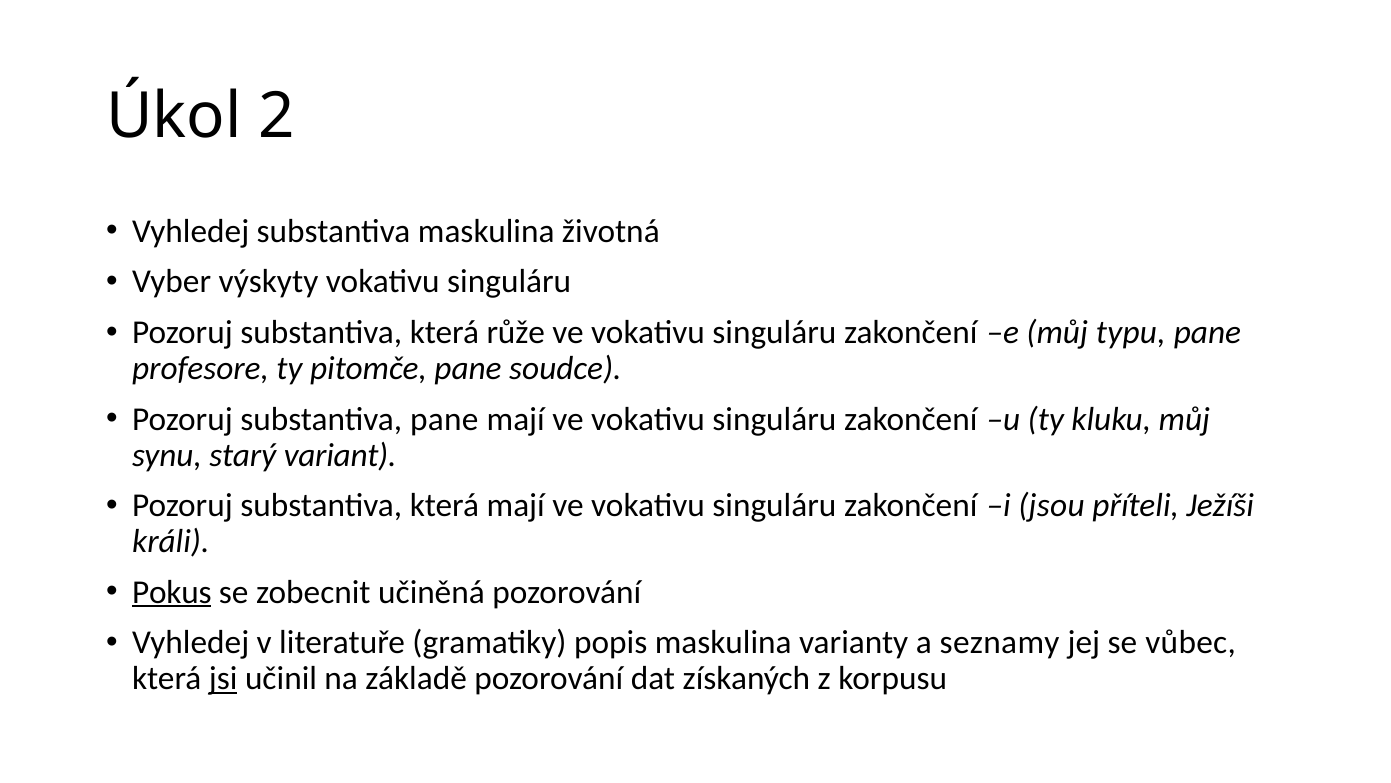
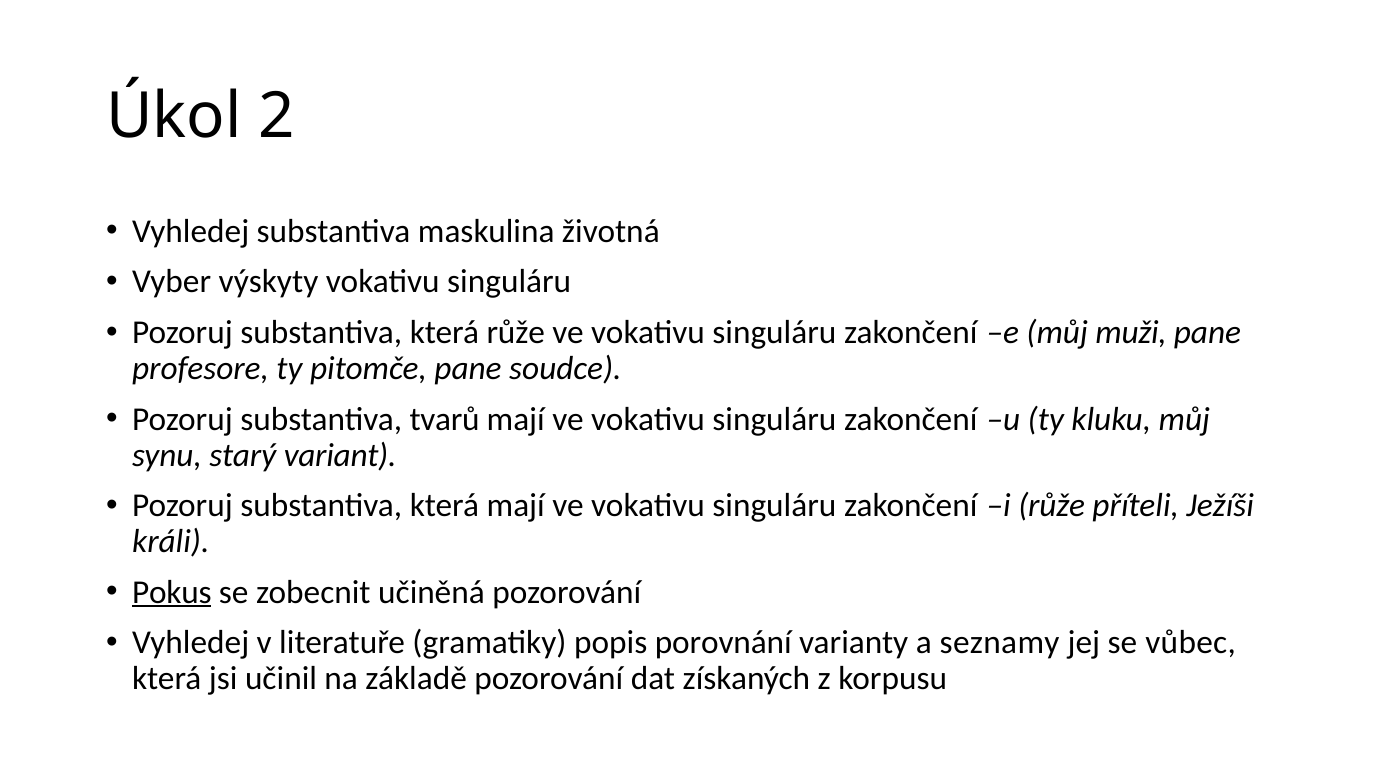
typu: typu -> muži
substantiva pane: pane -> tvarů
i jsou: jsou -> růže
popis maskulina: maskulina -> porovnání
jsi underline: present -> none
